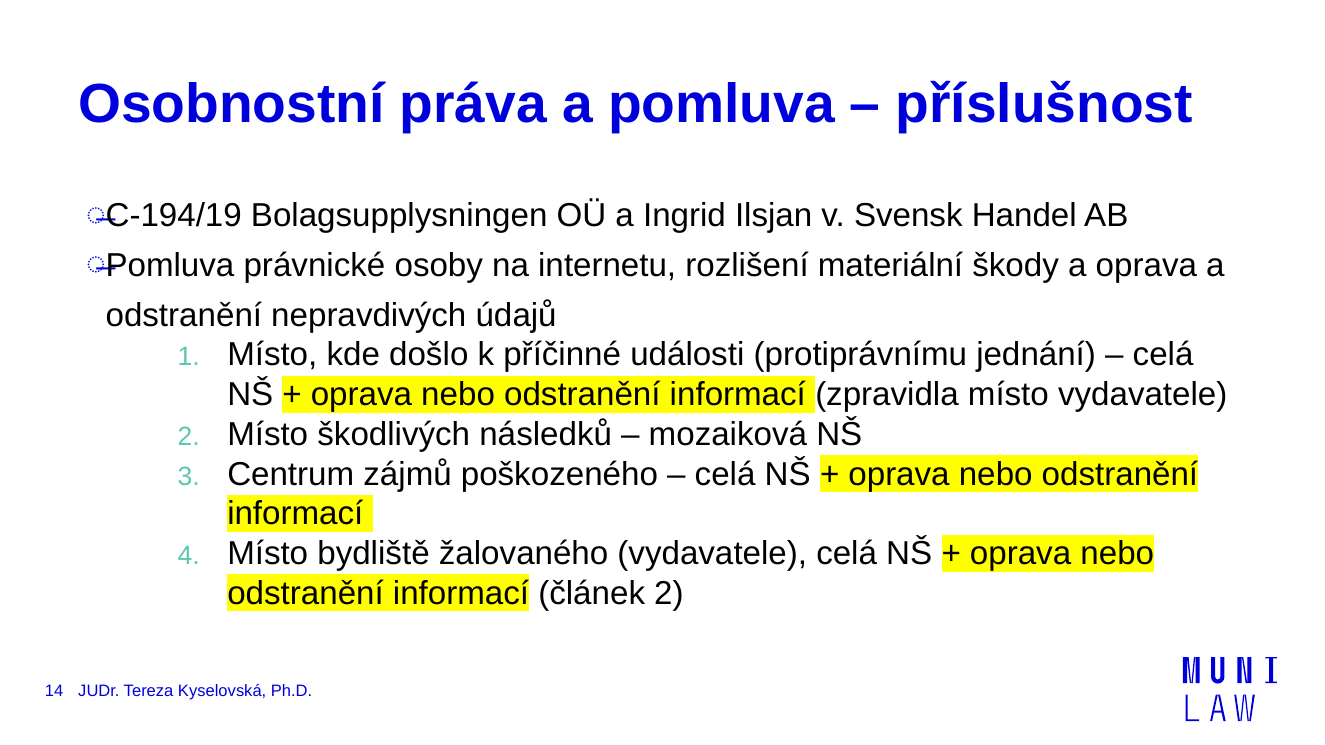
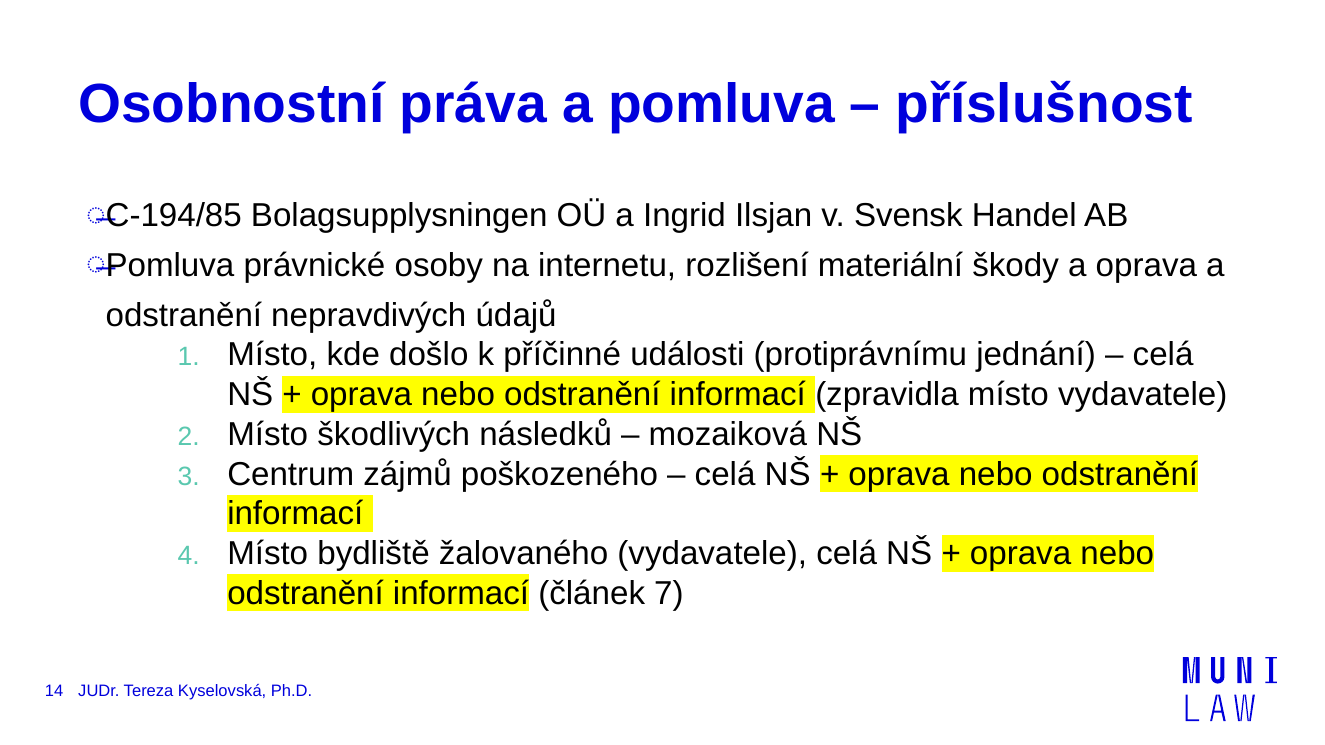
C-194/19: C-194/19 -> C-194/85
článek 2: 2 -> 7
